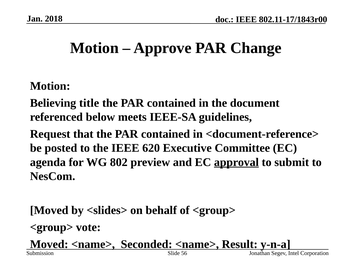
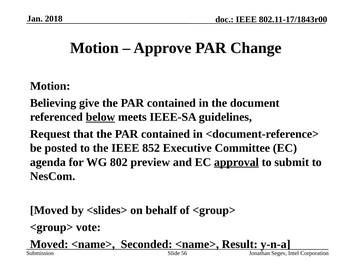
title: title -> give
below underline: none -> present
620: 620 -> 852
